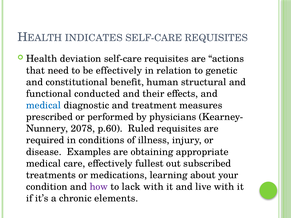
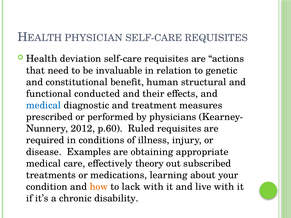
INDICATES: INDICATES -> PHYSICIAN
be effectively: effectively -> invaluable
2078: 2078 -> 2012
fullest: fullest -> theory
how colour: purple -> orange
elements: elements -> disability
